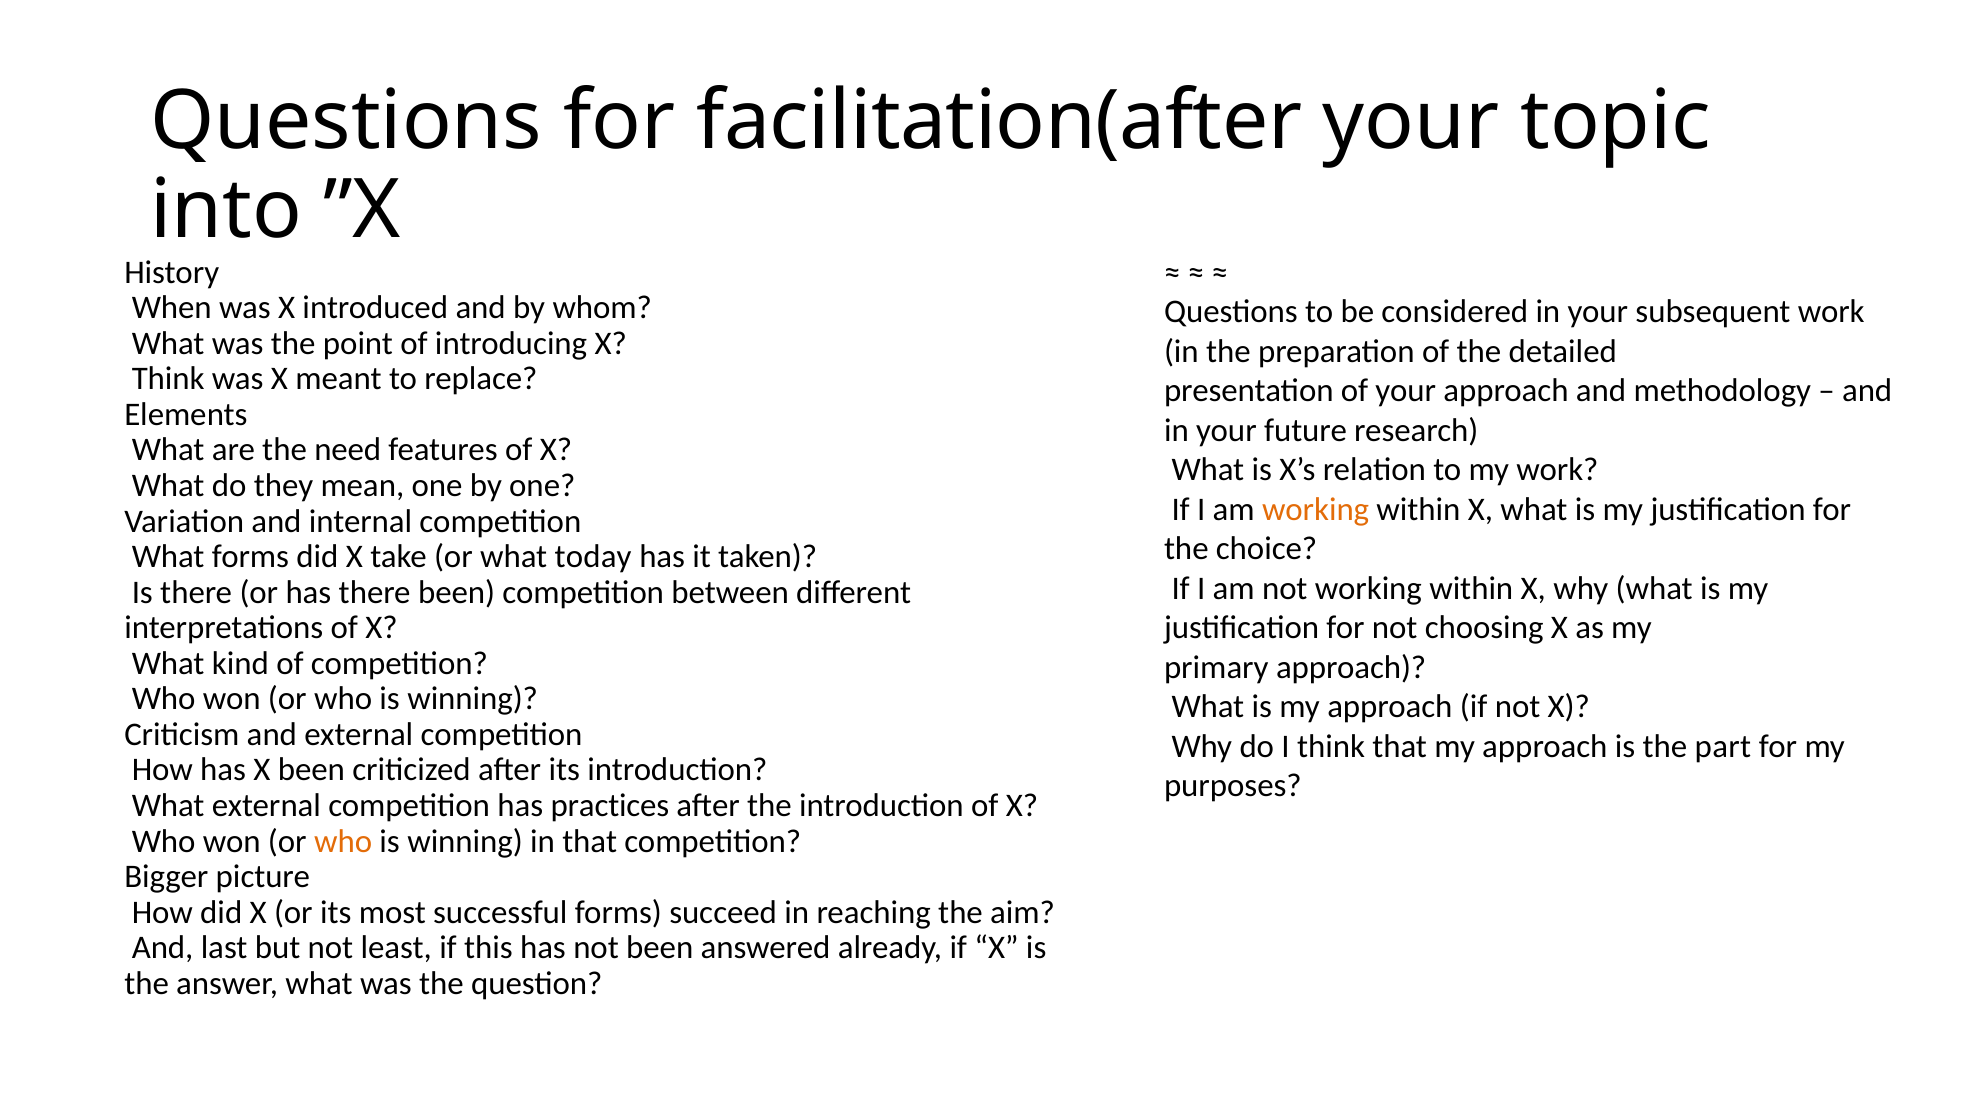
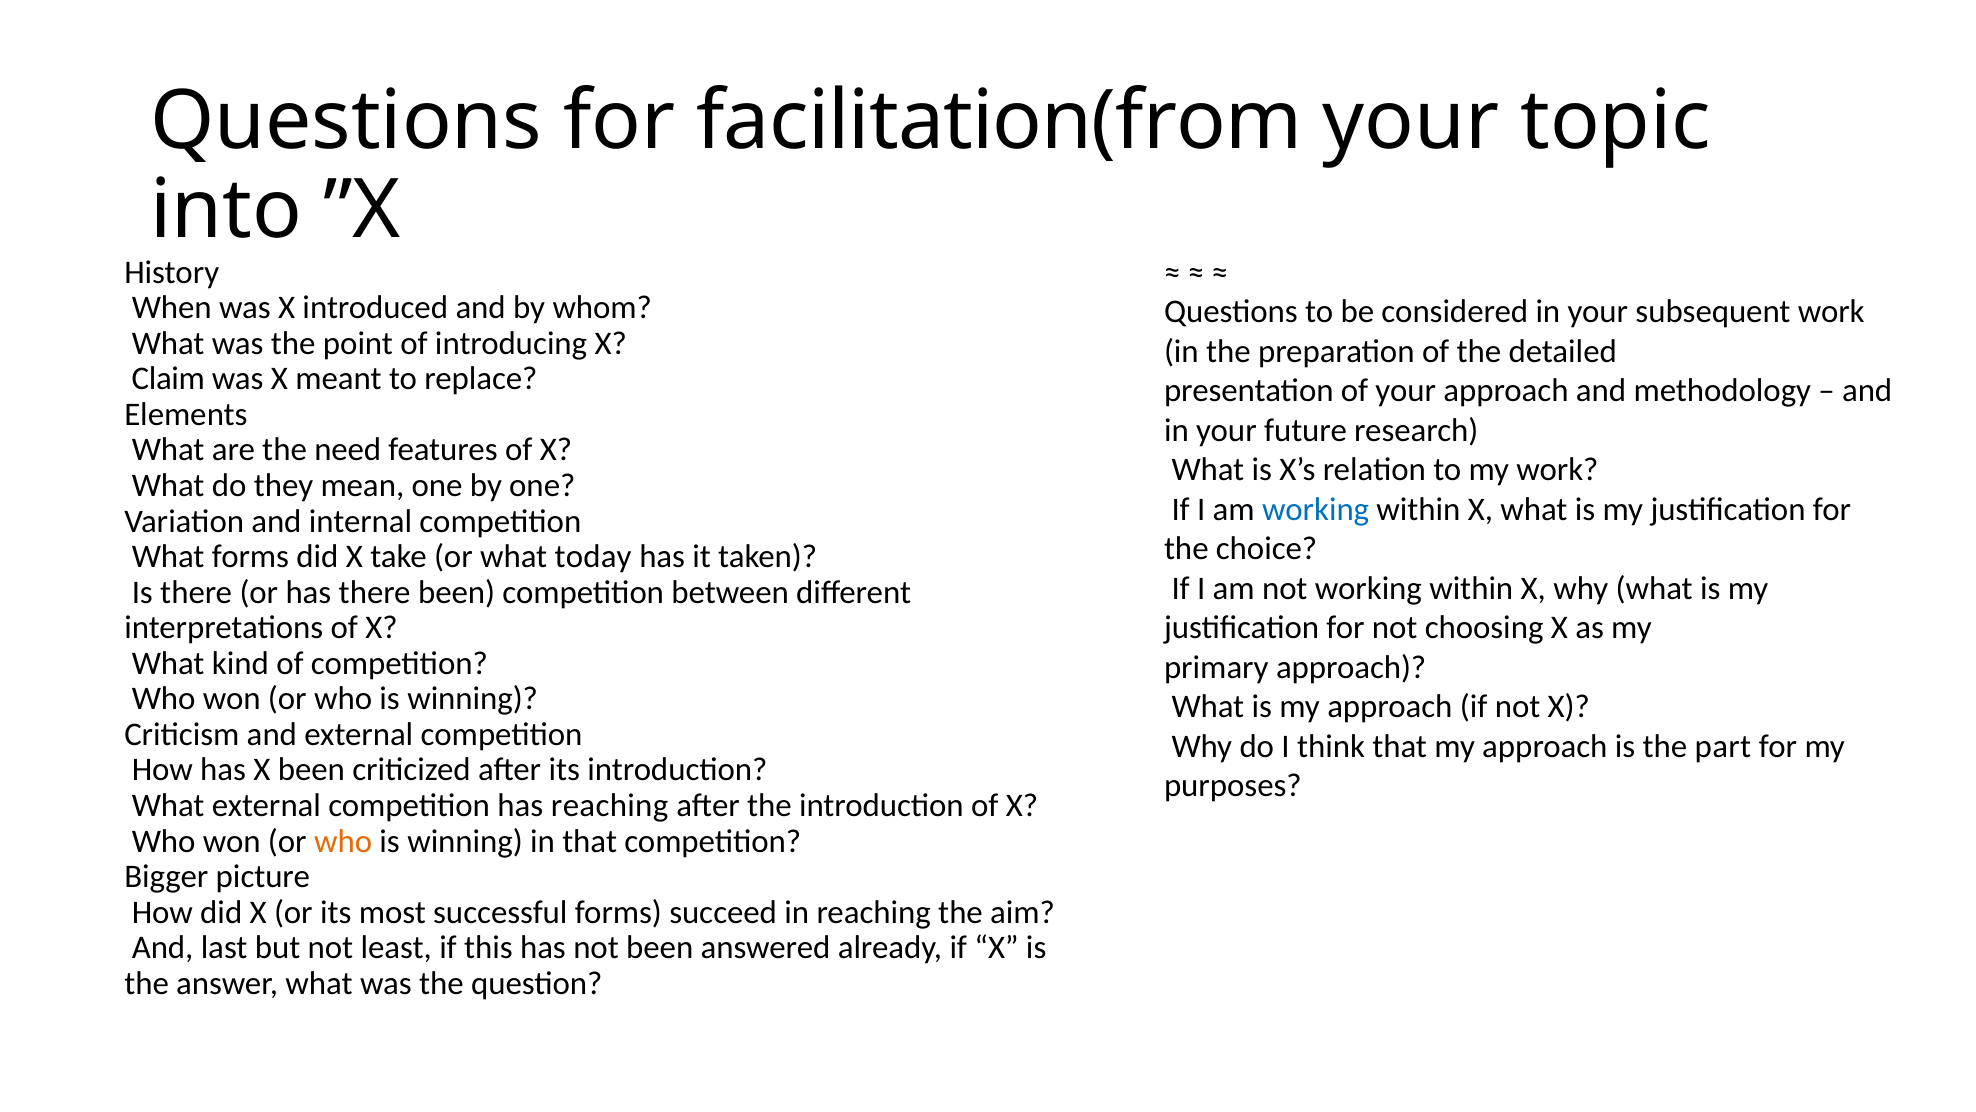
facilitation(after: facilitation(after -> facilitation(from
Think at (168, 379): Think -> Claim
working at (1316, 509) colour: orange -> blue
has practices: practices -> reaching
